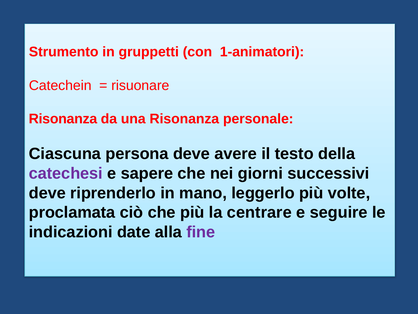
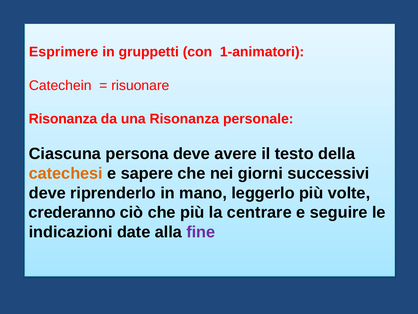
Strumento: Strumento -> Esprimere
catechesi colour: purple -> orange
proclamata: proclamata -> crederanno
